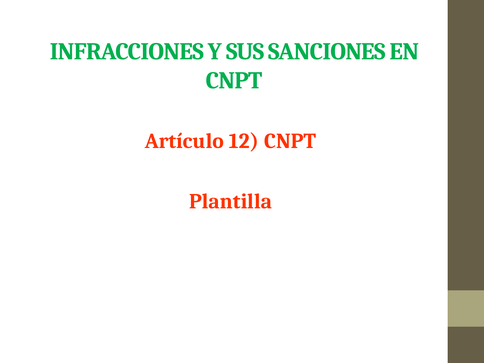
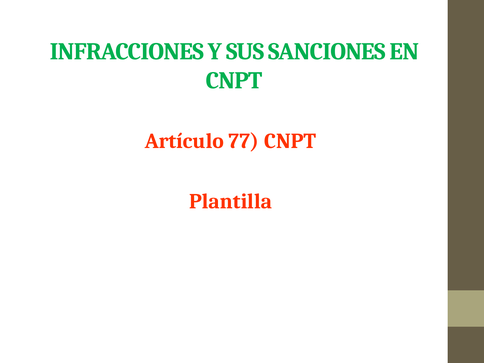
12: 12 -> 77
